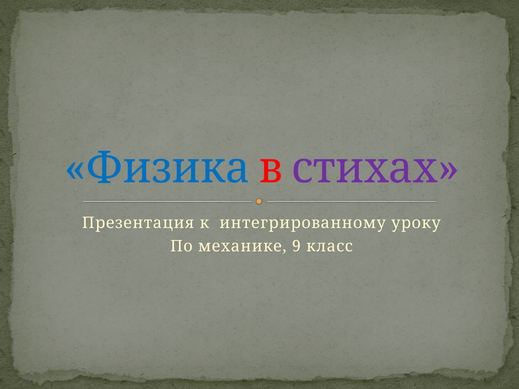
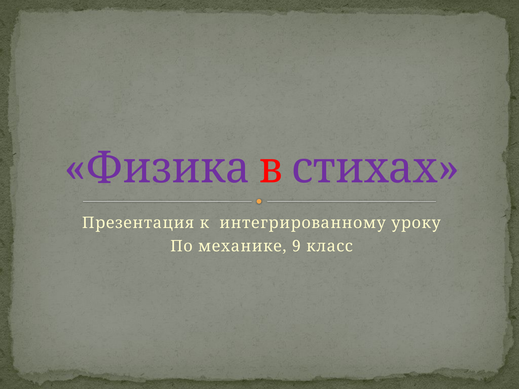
Физика colour: blue -> purple
